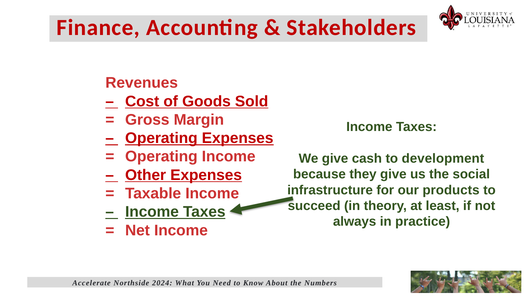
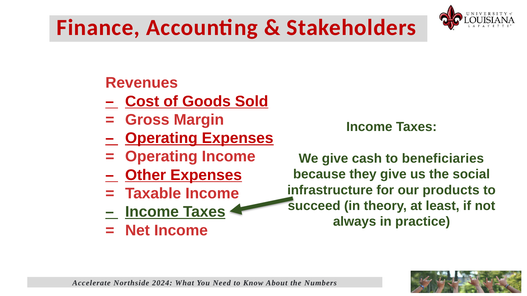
development: development -> beneficiaries
